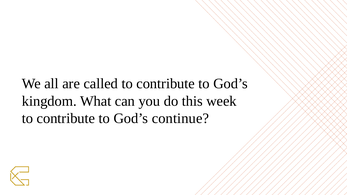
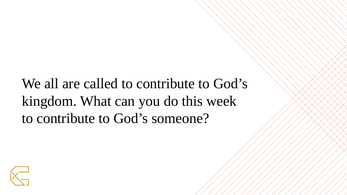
continue: continue -> someone
